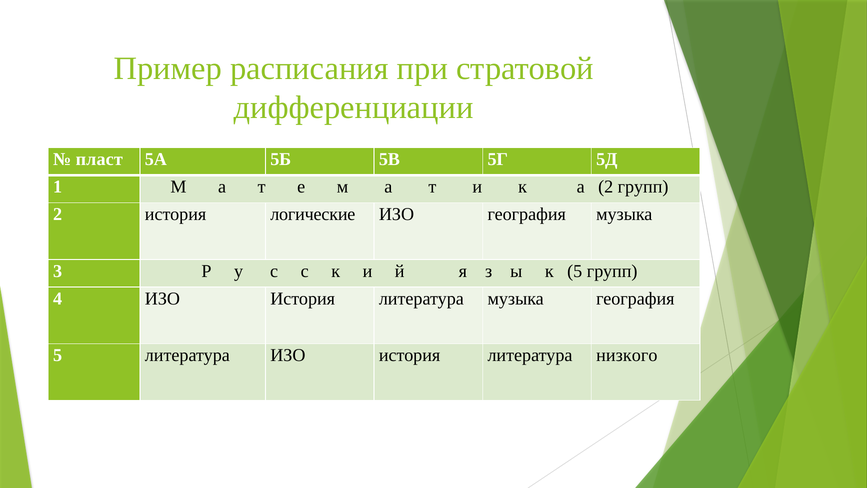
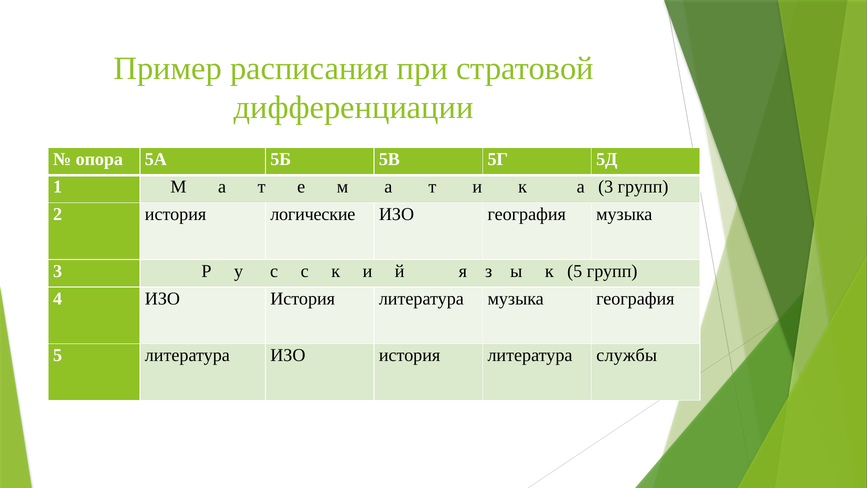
пласт: пласт -> опора
а 2: 2 -> 3
низкого: низкого -> службы
